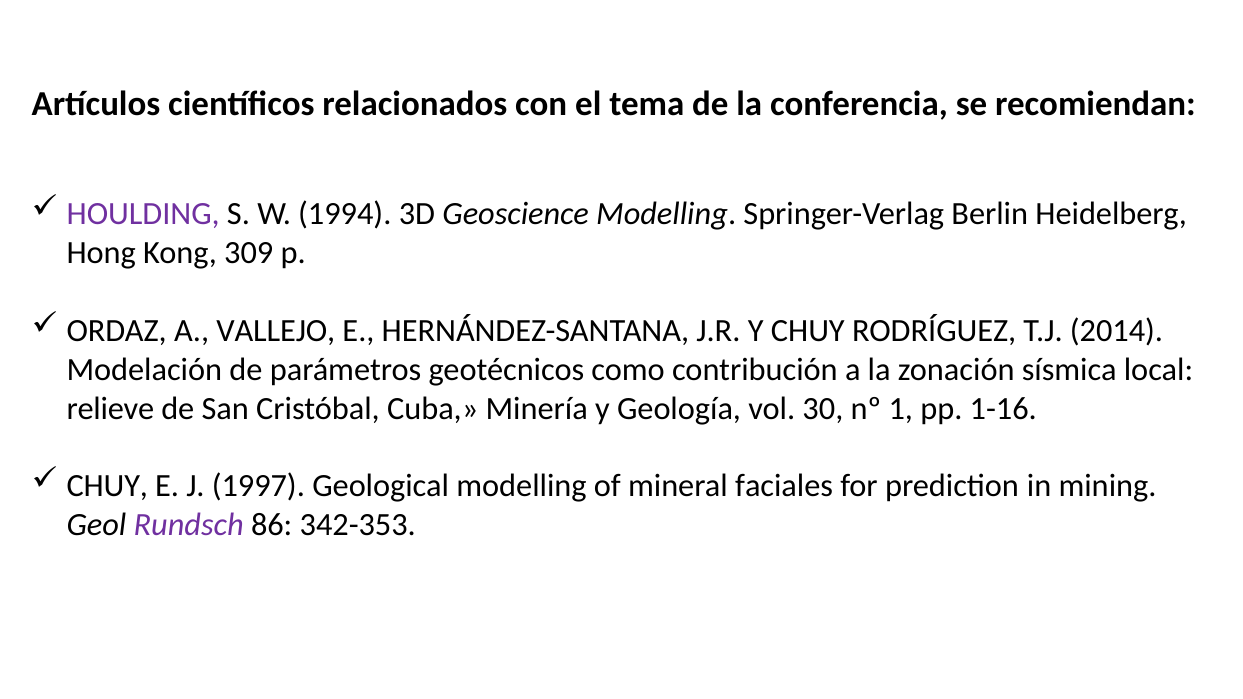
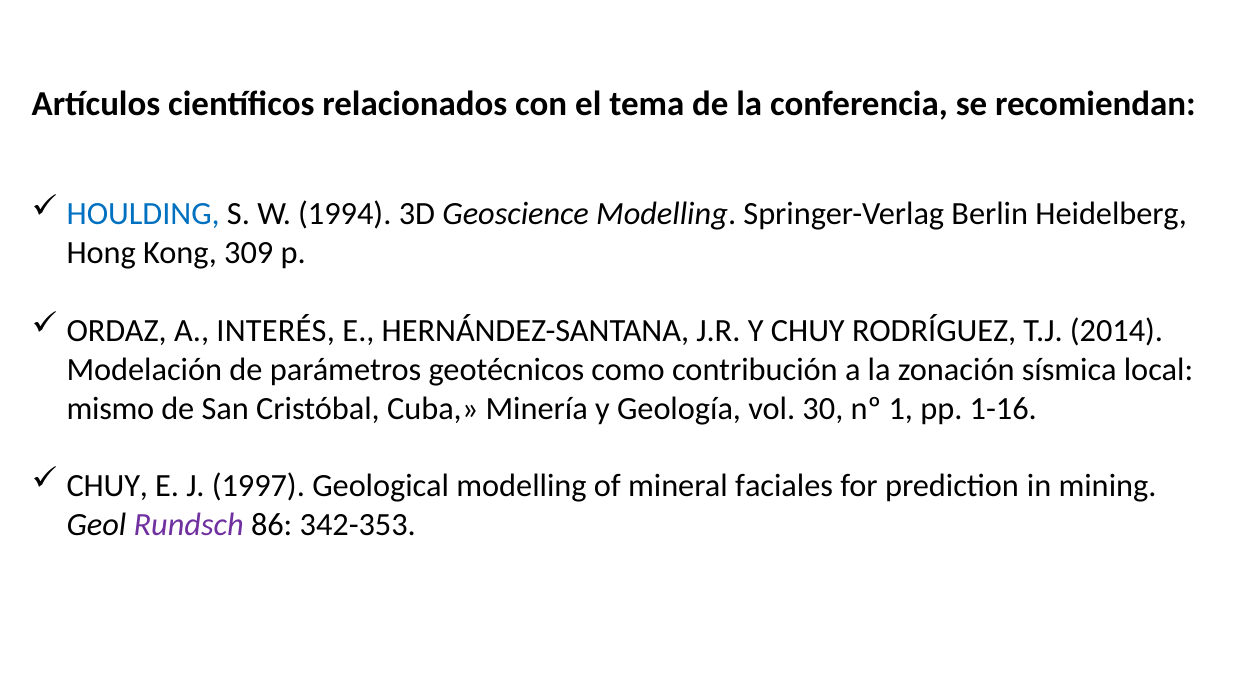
HOULDING colour: purple -> blue
VALLEJO: VALLEJO -> INTERÉS
relieve: relieve -> mismo
